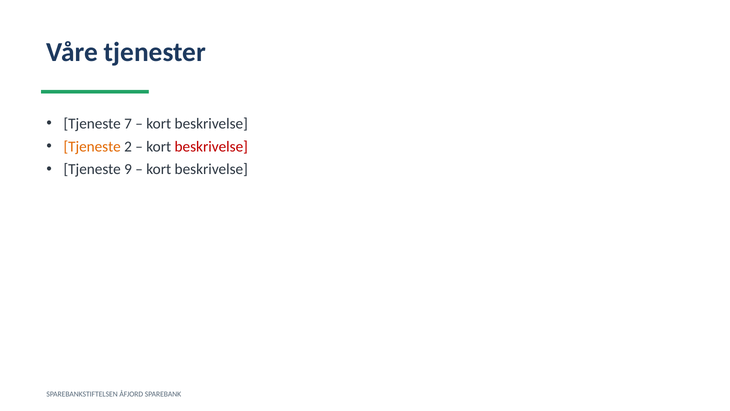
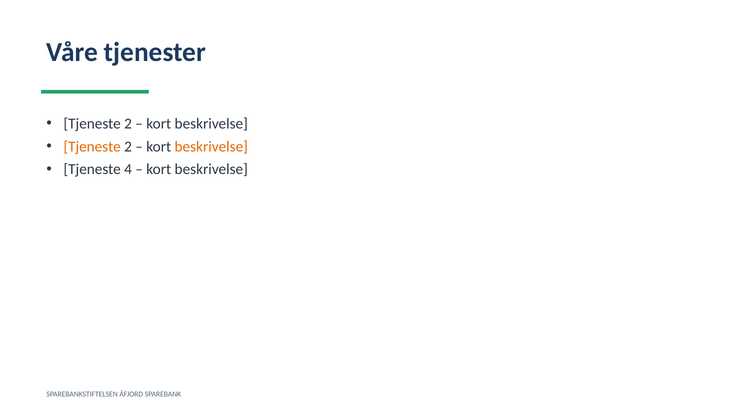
7 at (128, 124): 7 -> 2
beskrivelse at (211, 146) colour: red -> orange
9: 9 -> 4
